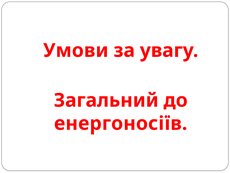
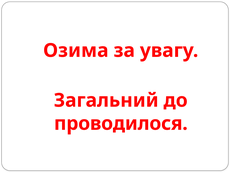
Умови: Умови -> Озима
енергоносіїв: енергоносіїв -> проводилося
